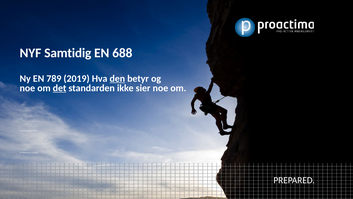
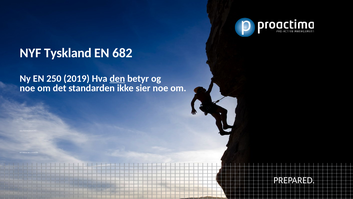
Samtidig: Samtidig -> Tyskland
688: 688 -> 682
789: 789 -> 250
det underline: present -> none
